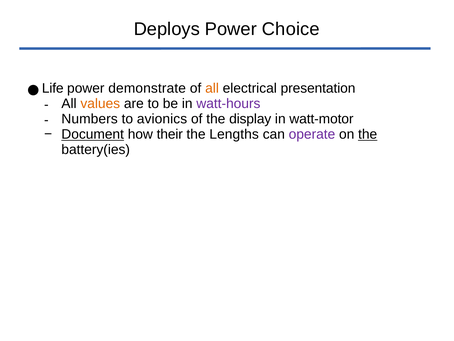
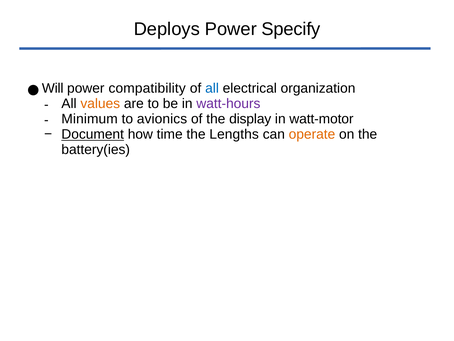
Choice: Choice -> Specify
Life: Life -> Will
demonstrate: demonstrate -> compatibility
all at (212, 88) colour: orange -> blue
presentation: presentation -> organization
Numbers: Numbers -> Minimum
their: their -> time
operate colour: purple -> orange
the at (368, 134) underline: present -> none
